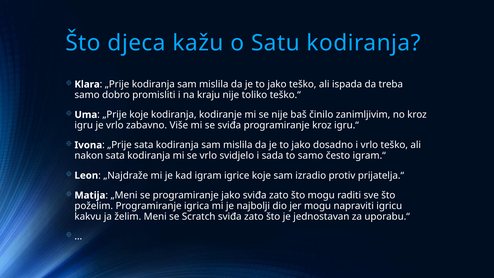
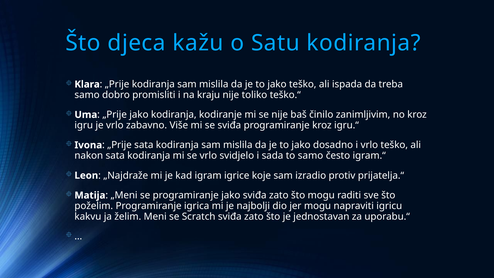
„Prije koje: koje -> jako
